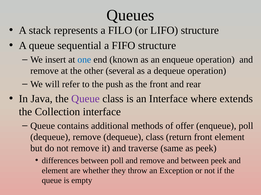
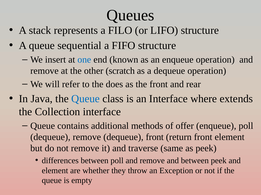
several: several -> scratch
push: push -> does
Queue at (86, 99) colour: purple -> blue
dequeue class: class -> front
